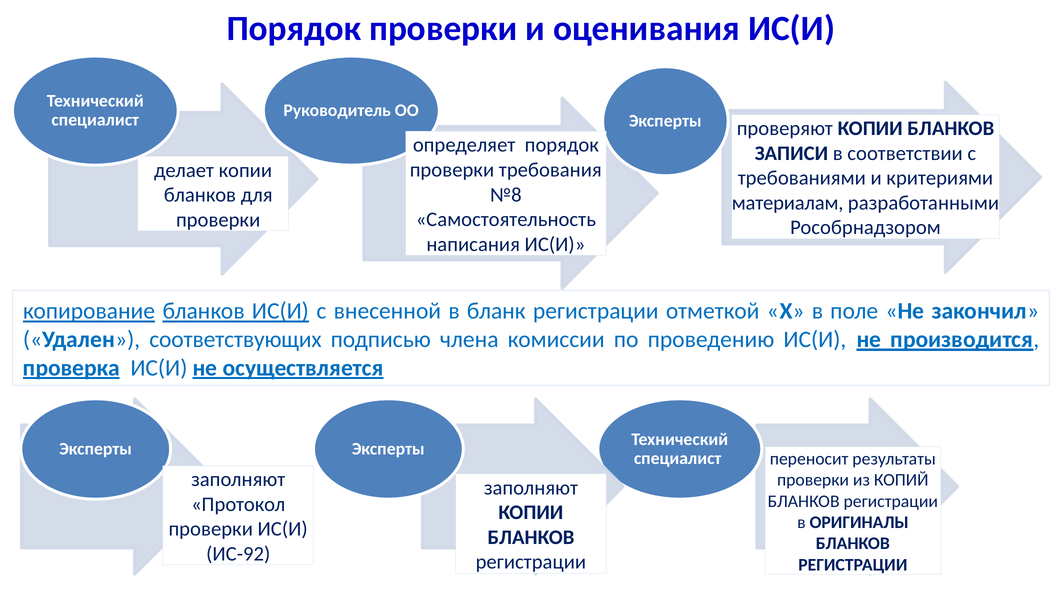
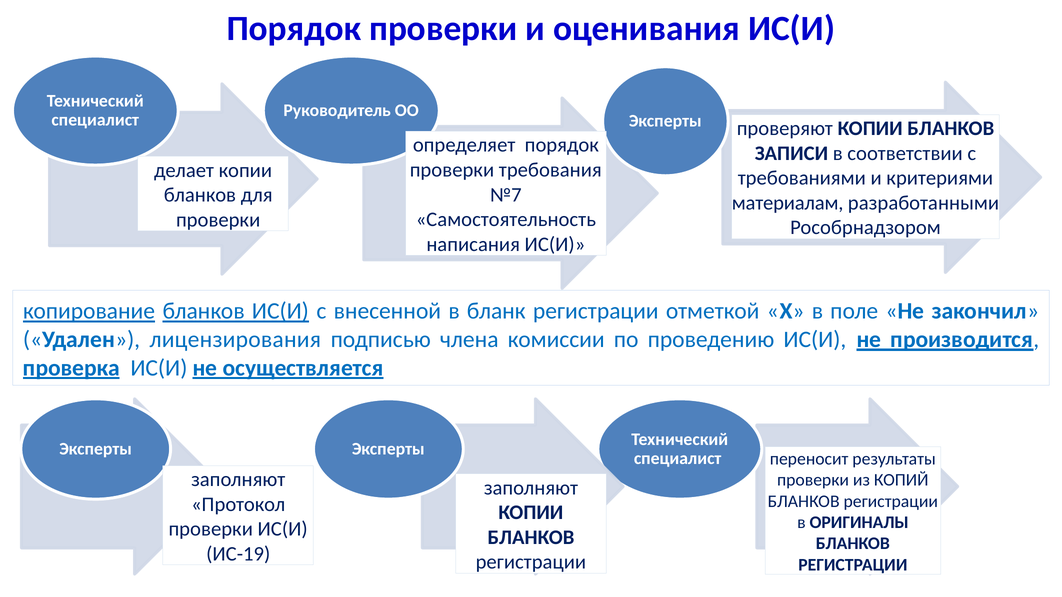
№8: №8 -> №7
соответствующих: соответствующих -> лицензирования
ИС-92: ИС-92 -> ИС-19
